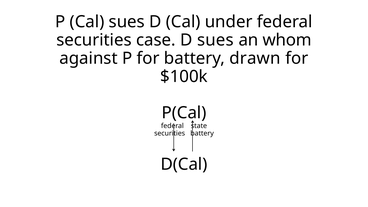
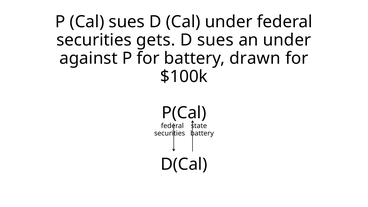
case: case -> gets
an whom: whom -> under
